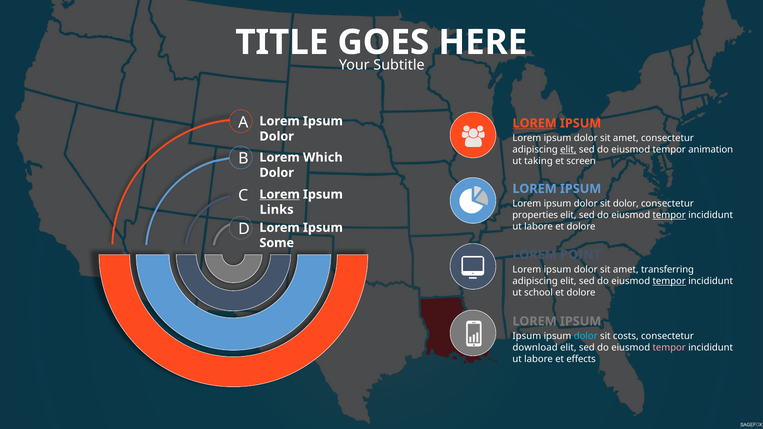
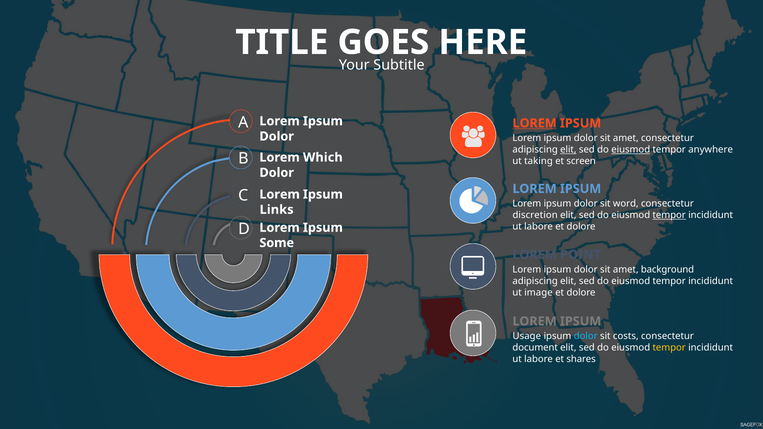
eiusmod at (631, 150) underline: none -> present
animation: animation -> anywhere
Lorem at (280, 194) underline: present -> none
sit dolor: dolor -> word
properties: properties -> discretion
transferring: transferring -> background
tempor at (669, 281) underline: present -> none
school: school -> image
Ipsum at (527, 336): Ipsum -> Usage
download: download -> document
tempor at (669, 348) colour: pink -> yellow
effects: effects -> shares
